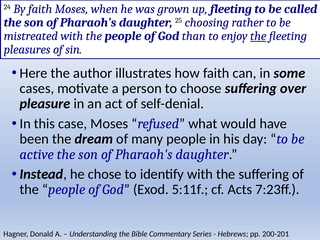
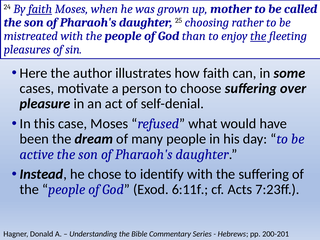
faith at (40, 9) underline: none -> present
up fleeting: fleeting -> mother
5:11f: 5:11f -> 6:11f
